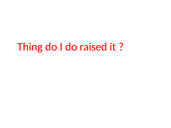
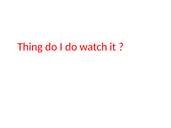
raised: raised -> watch
